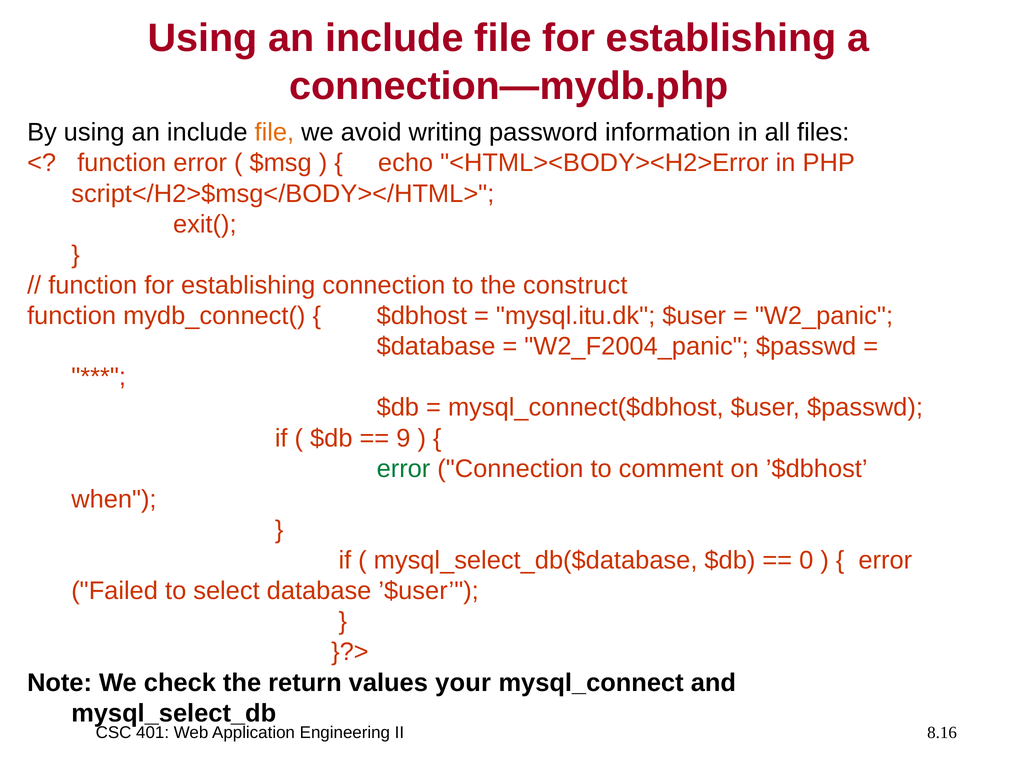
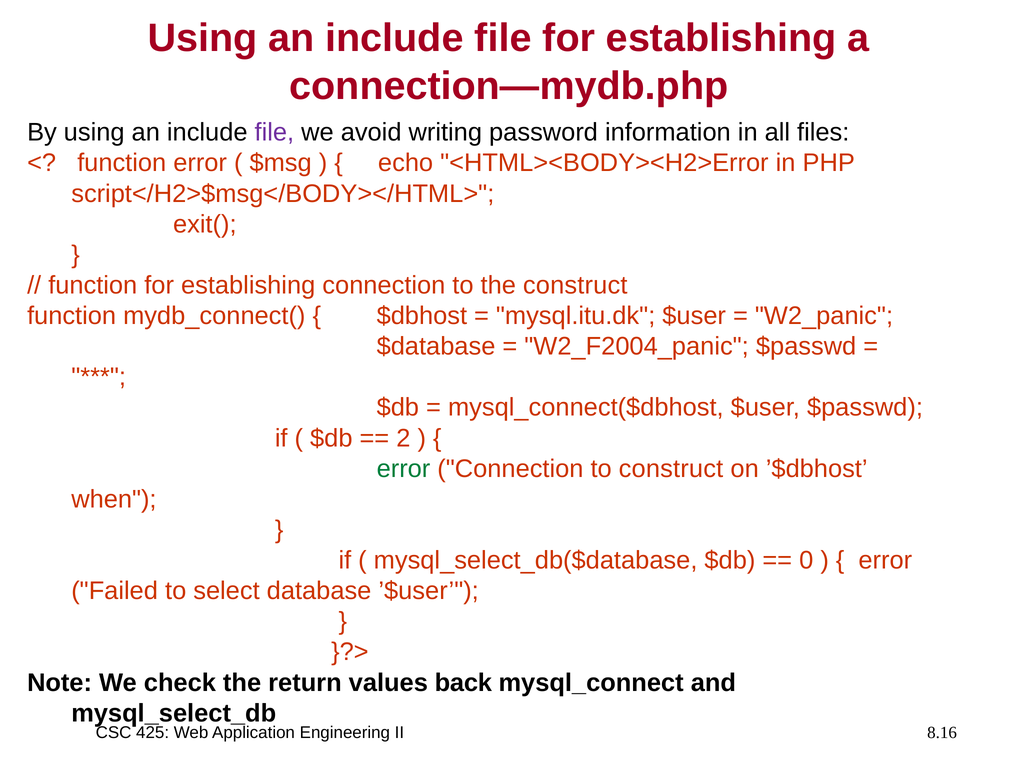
file at (274, 132) colour: orange -> purple
9: 9 -> 2
to comment: comment -> construct
your: your -> back
401: 401 -> 425
